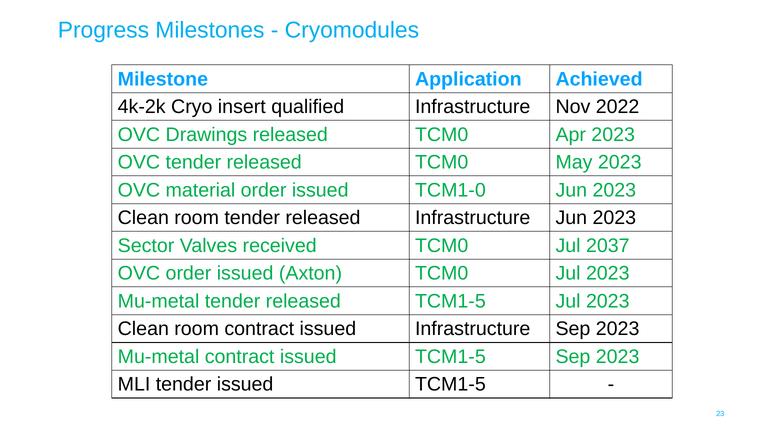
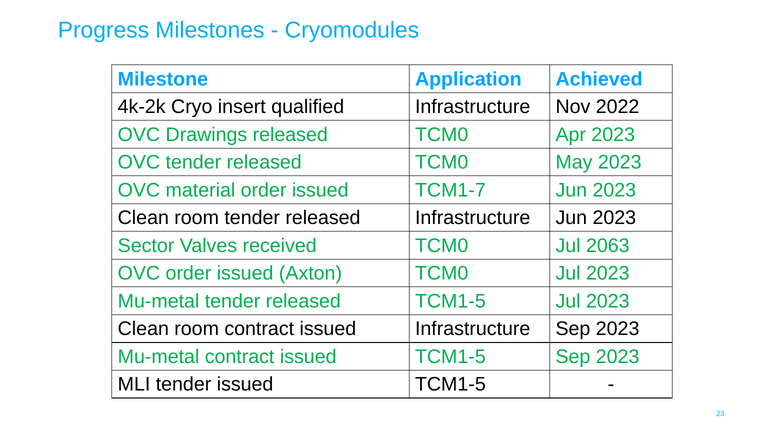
TCM1-0: TCM1-0 -> TCM1-7
2037: 2037 -> 2063
